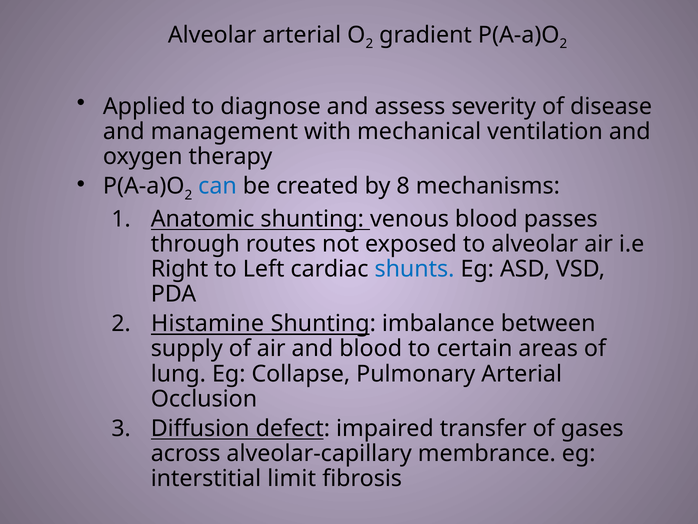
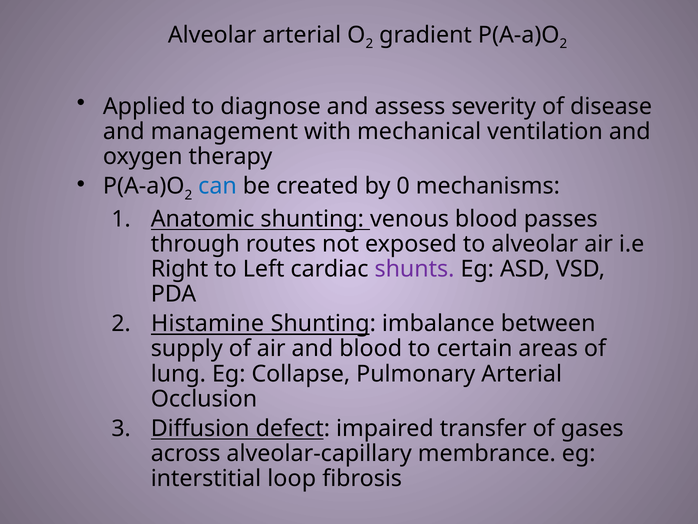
8: 8 -> 0
shunts colour: blue -> purple
limit: limit -> loop
